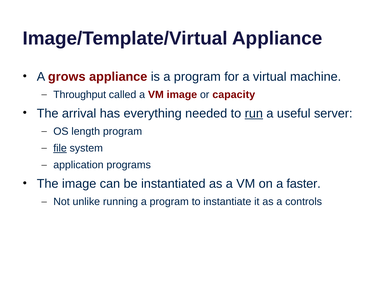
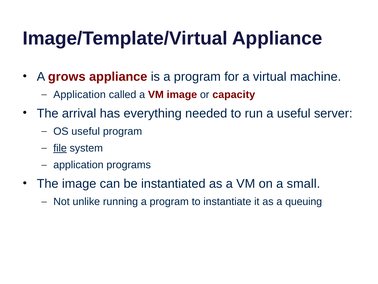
Throughput at (80, 94): Throughput -> Application
run underline: present -> none
OS length: length -> useful
faster: faster -> small
controls: controls -> queuing
